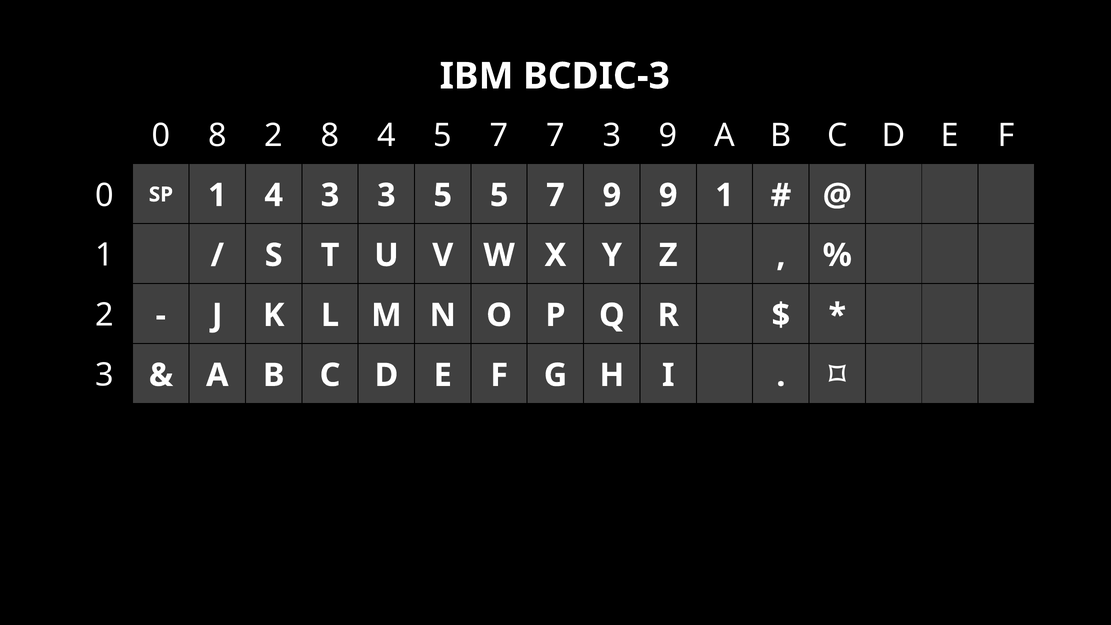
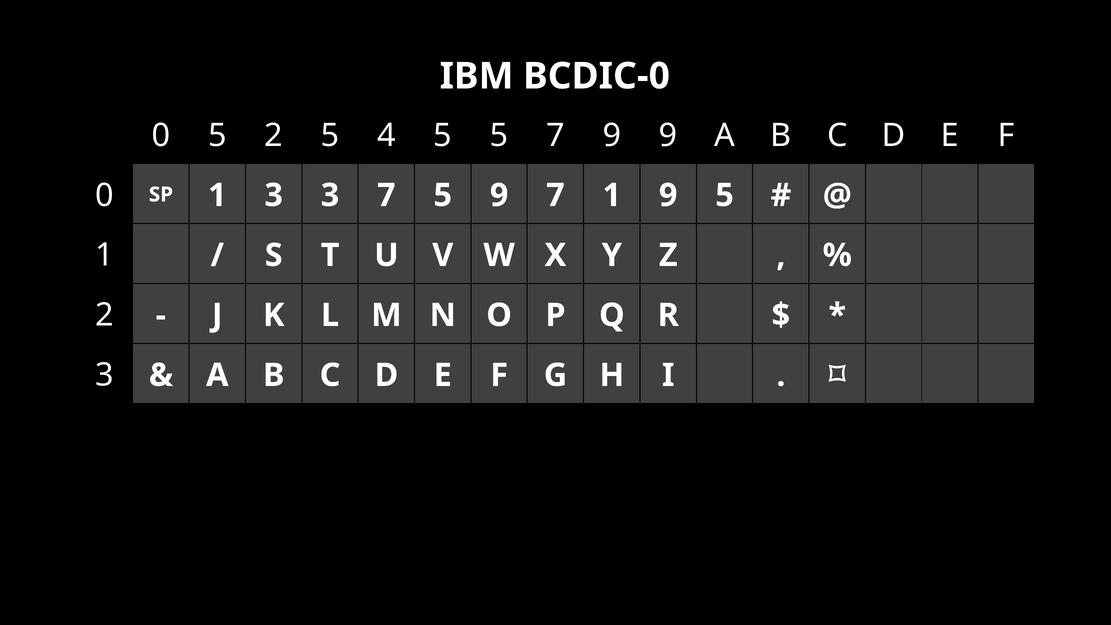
BCDIC-3: BCDIC-3 -> BCDIC-0
0 8: 8 -> 5
2 8: 8 -> 5
4 5 7: 7 -> 5
7 3: 3 -> 9
1 4: 4 -> 3
3 3: 3 -> 7
5 5: 5 -> 9
7 9: 9 -> 1
9 1: 1 -> 5
